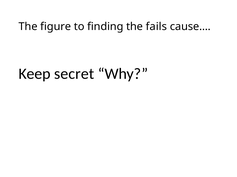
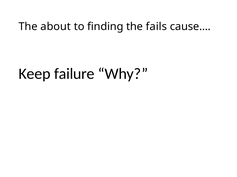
figure: figure -> about
secret: secret -> failure
